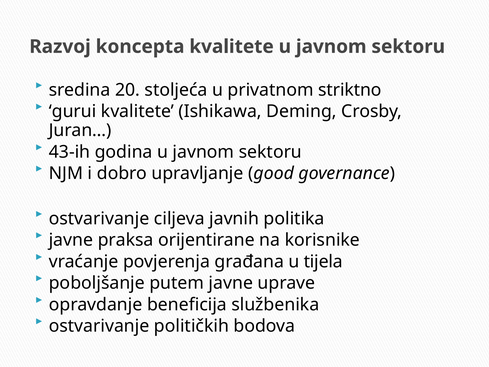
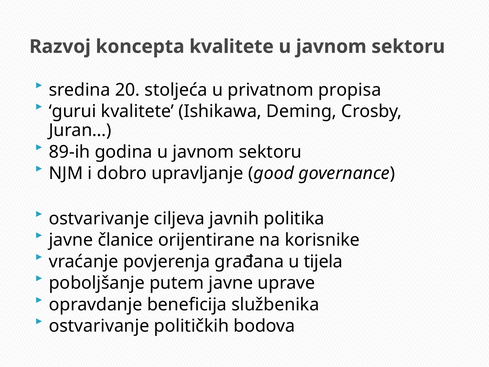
striktno: striktno -> propisa
43-ih: 43-ih -> 89-ih
praksa: praksa -> članice
